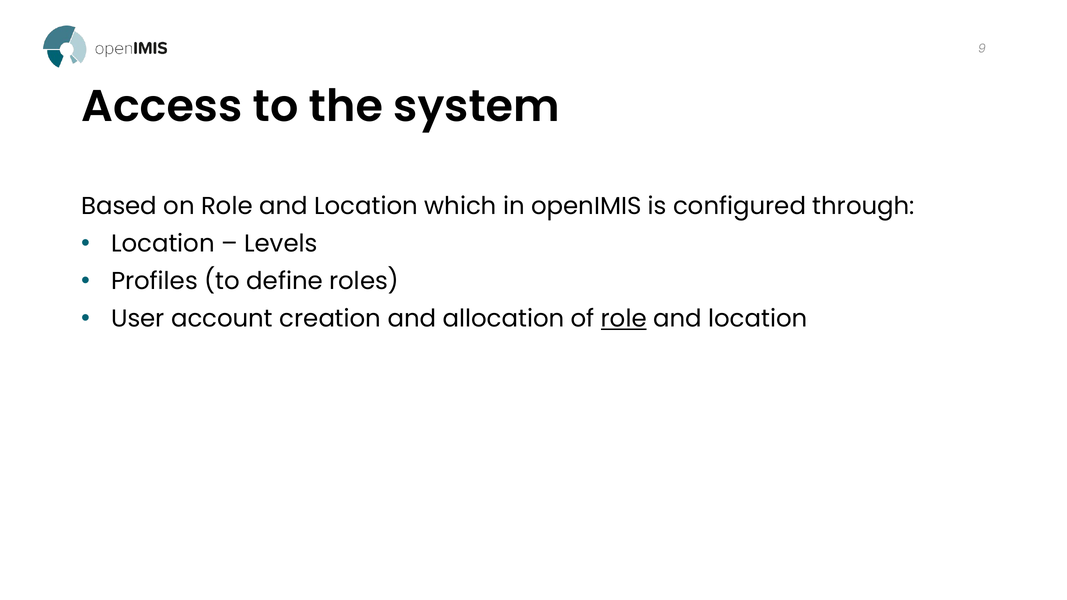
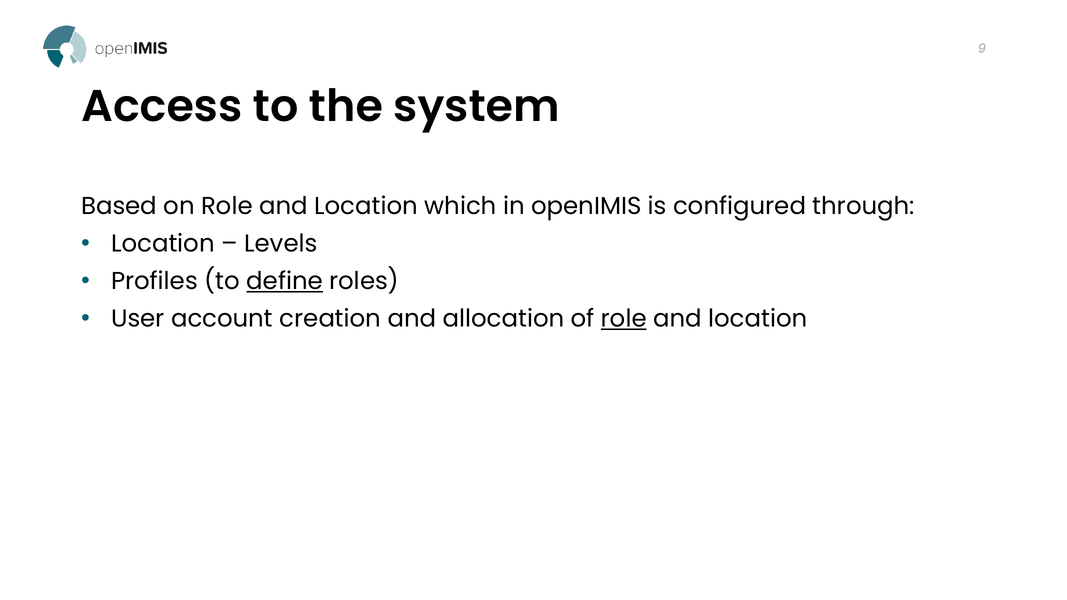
define underline: none -> present
